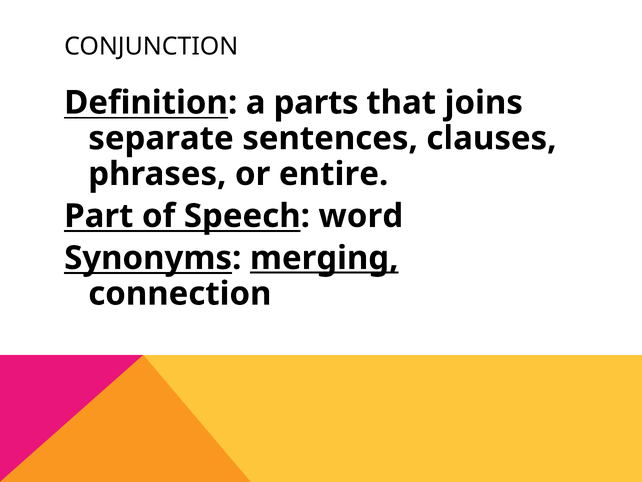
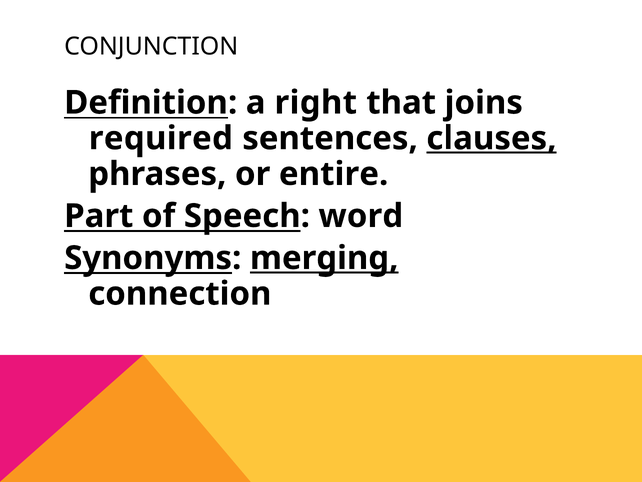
parts: parts -> right
separate: separate -> required
clauses underline: none -> present
